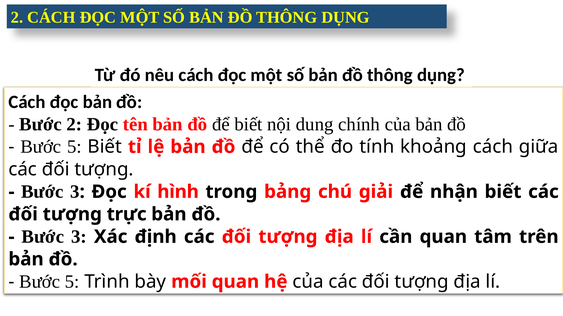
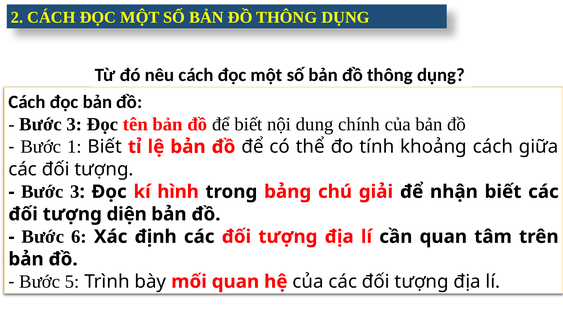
2 at (74, 125): 2 -> 3
5 at (74, 147): 5 -> 1
trực: trực -> diện
3 at (79, 237): 3 -> 6
